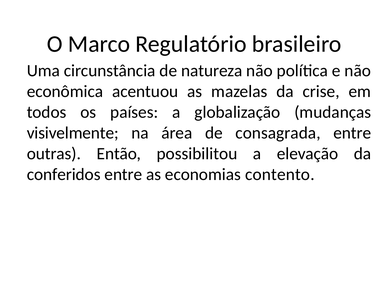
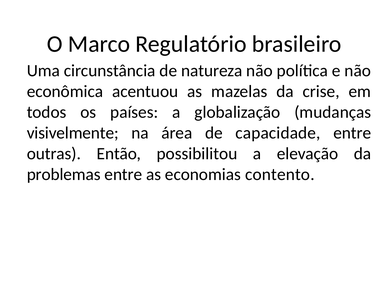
consagrada: consagrada -> capacidade
conferidos: conferidos -> problemas
